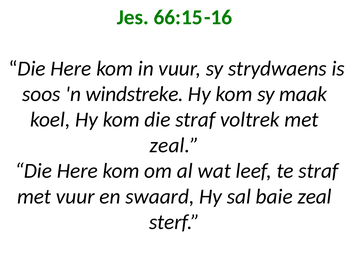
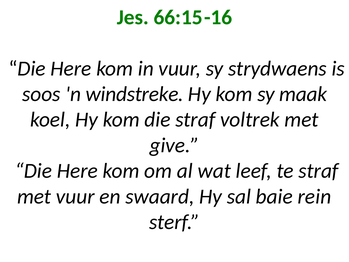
zeal at (174, 145): zeal -> give
baie zeal: zeal -> rein
